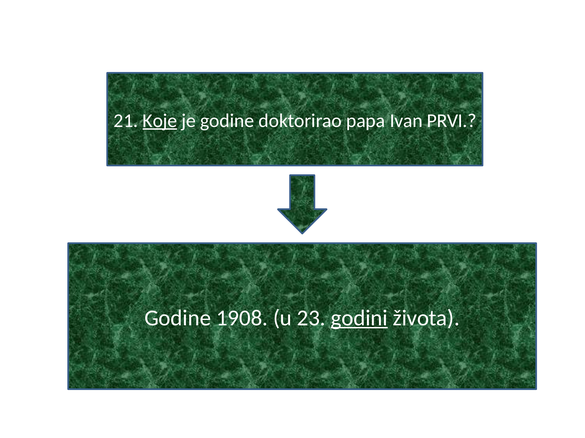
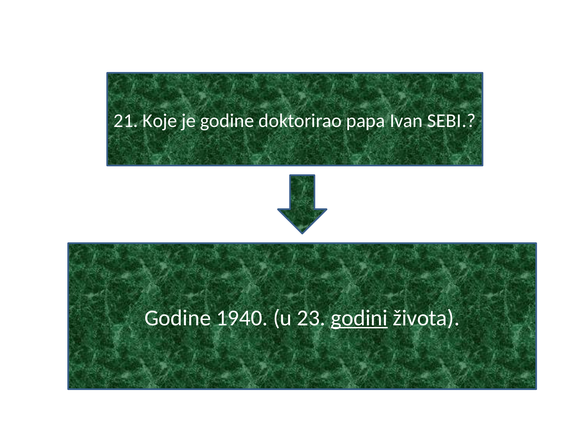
Koje underline: present -> none
PRVI: PRVI -> SEBI
1908: 1908 -> 1940
